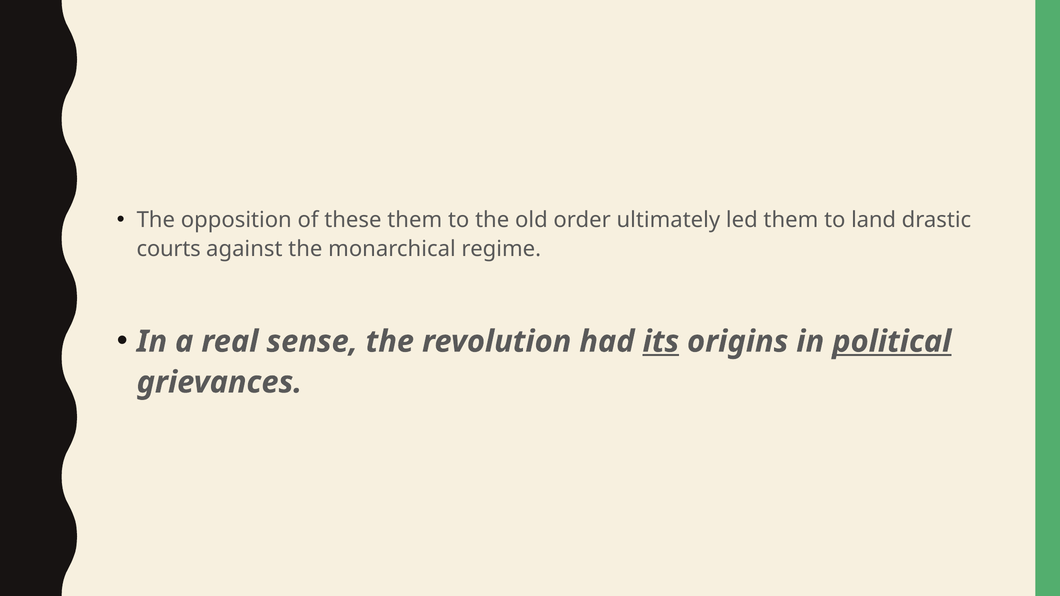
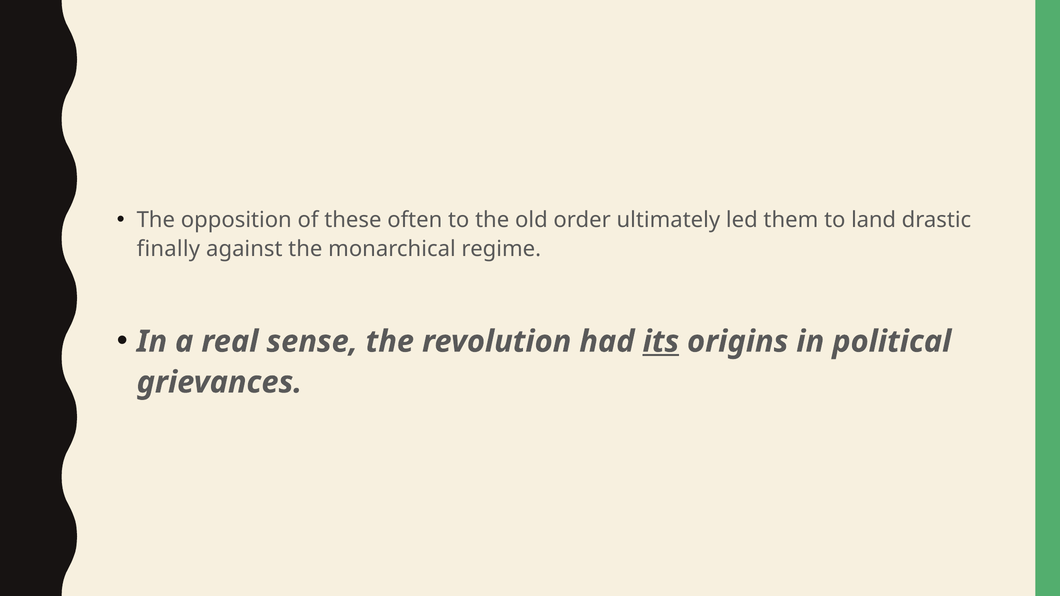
these them: them -> often
courts: courts -> finally
political underline: present -> none
